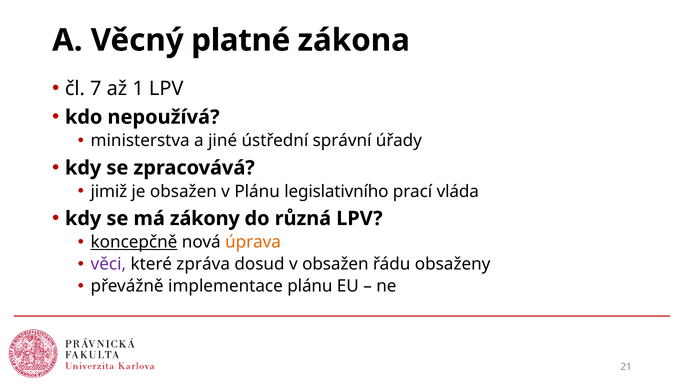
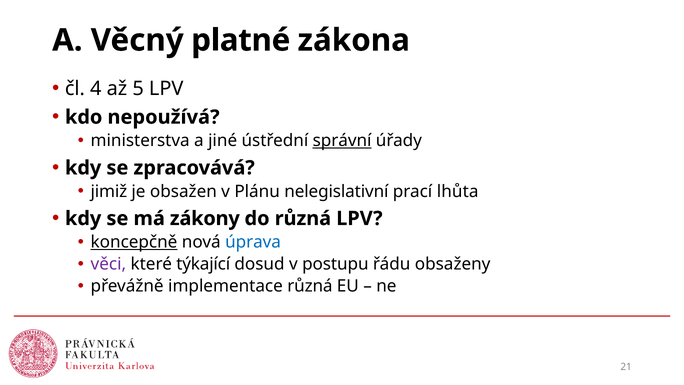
7: 7 -> 4
1: 1 -> 5
správní underline: none -> present
legislativního: legislativního -> nelegislativní
vláda: vláda -> lhůta
úprava colour: orange -> blue
zpráva: zpráva -> týkající
v obsažen: obsažen -> postupu
implementace plánu: plánu -> různá
